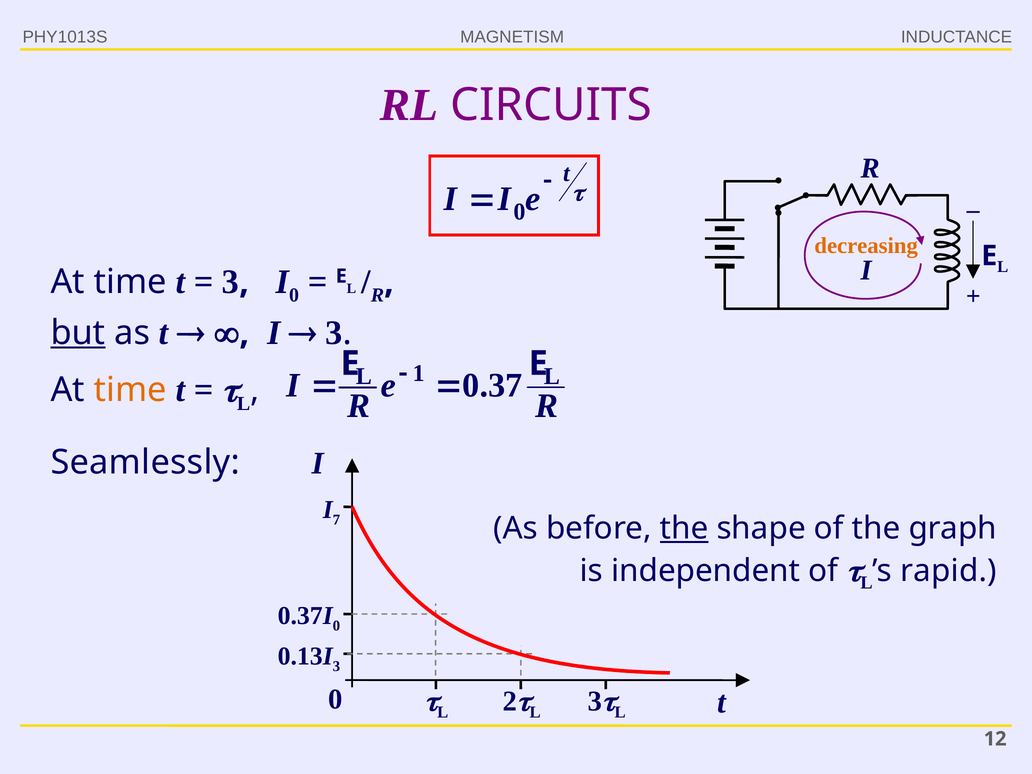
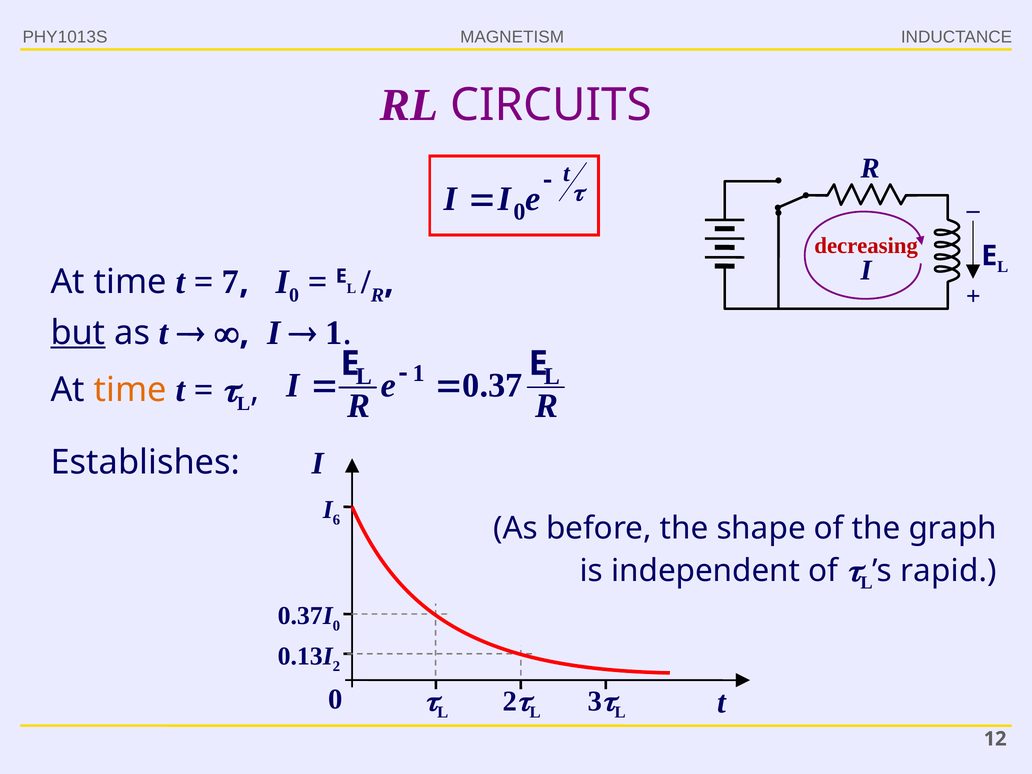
decreasing colour: orange -> red
3 at (231, 282): 3 -> 7
3 at (334, 333): 3 -> 1
Seamlessly: Seamlessly -> Establishes
7: 7 -> 6
the at (684, 529) underline: present -> none
3 at (336, 666): 3 -> 2
